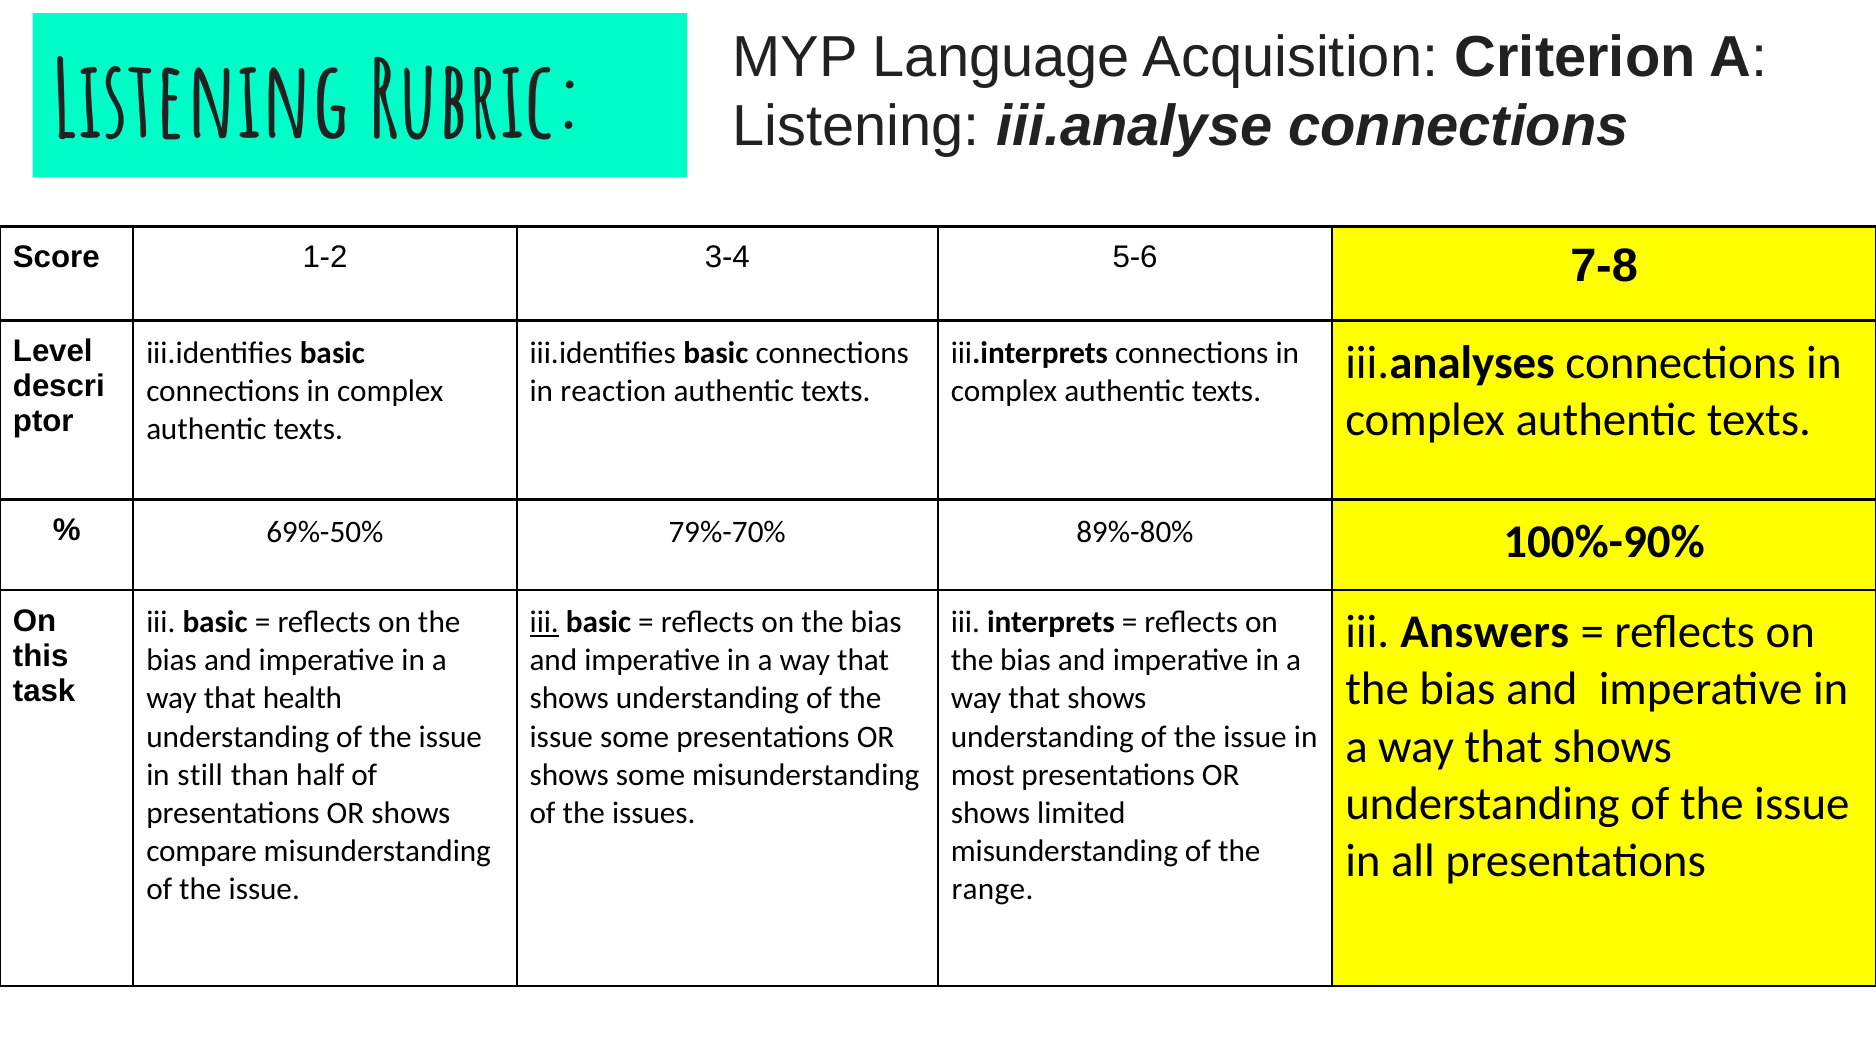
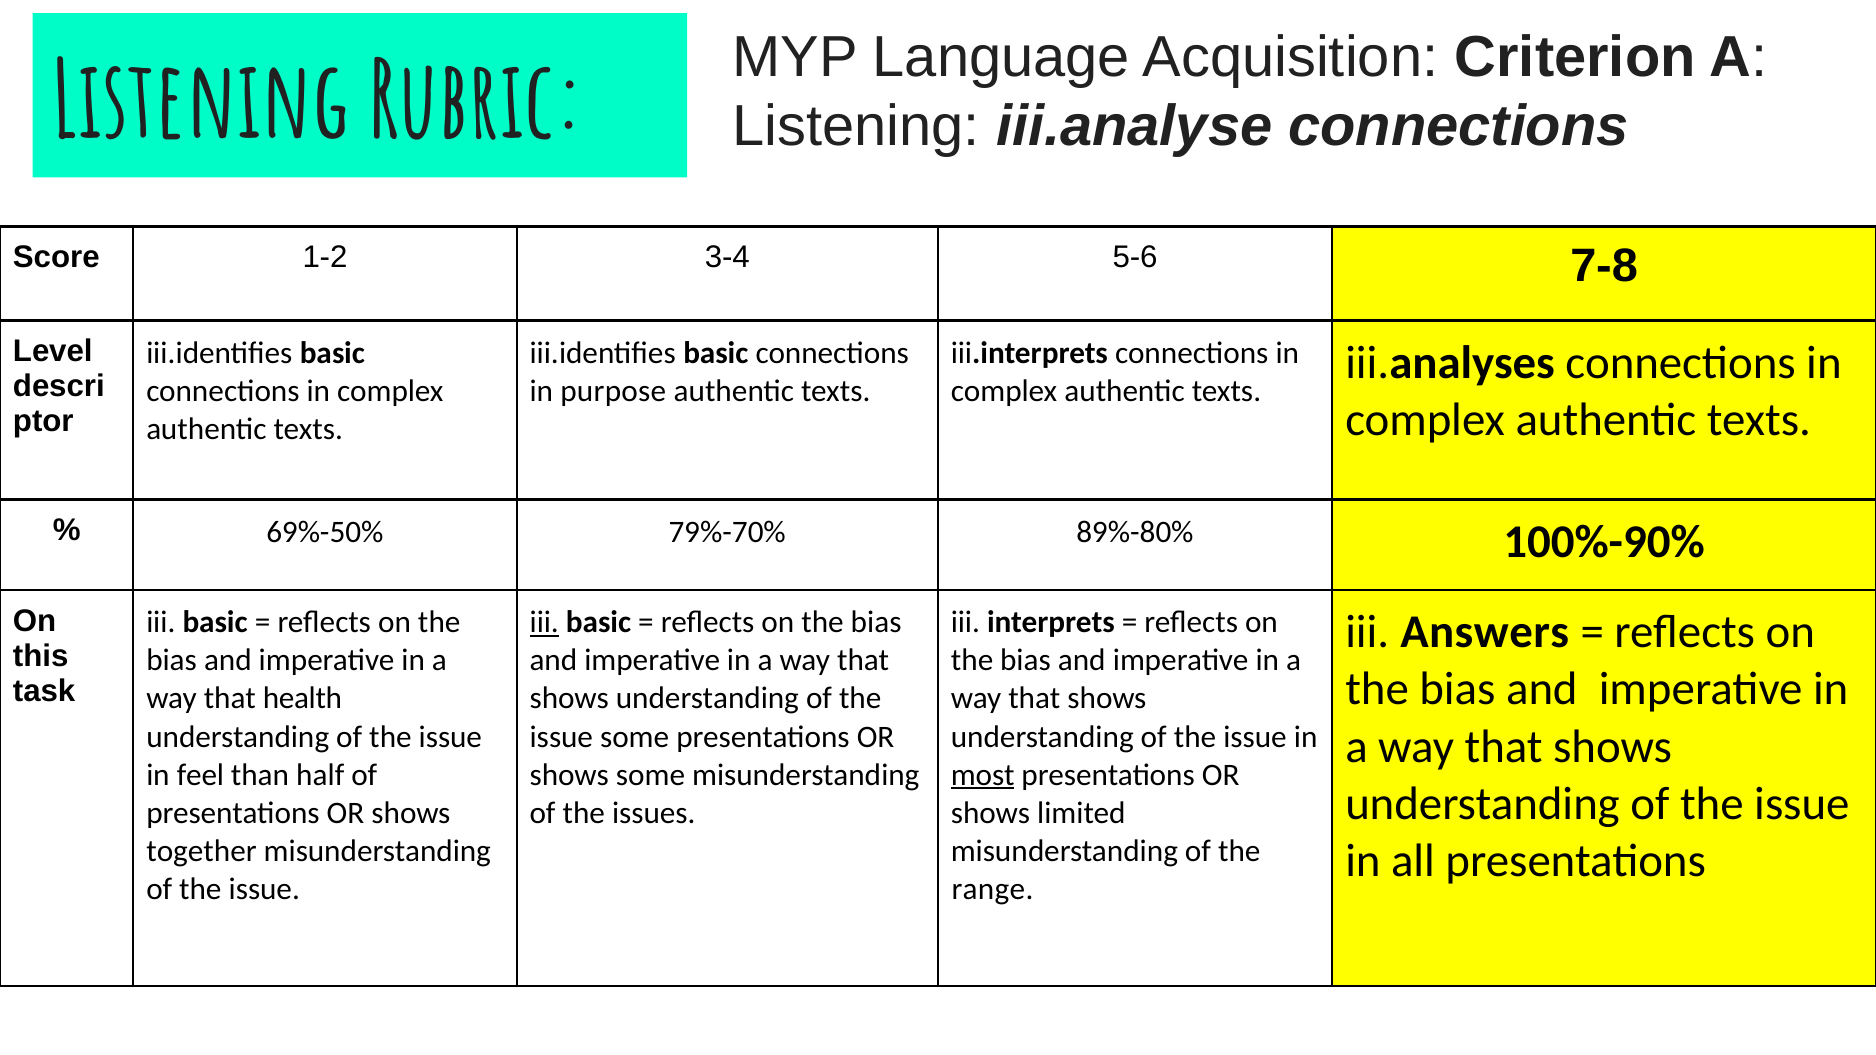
reaction: reaction -> purpose
still: still -> feel
most underline: none -> present
compare: compare -> together
